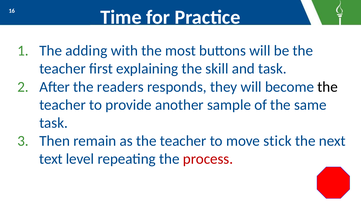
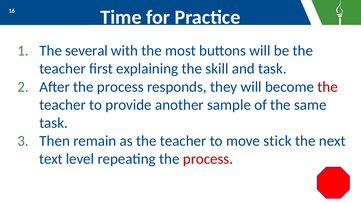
adding: adding -> several
After the readers: readers -> process
the at (328, 87) colour: black -> red
